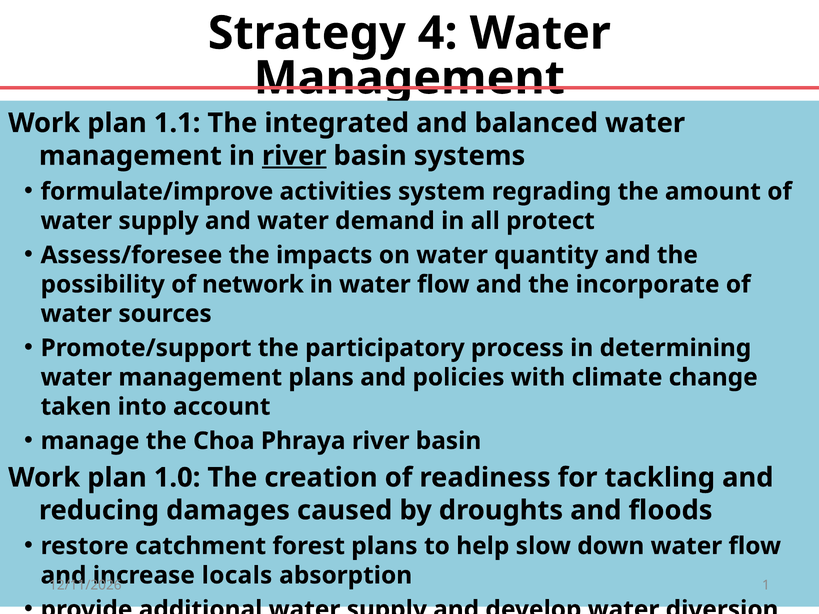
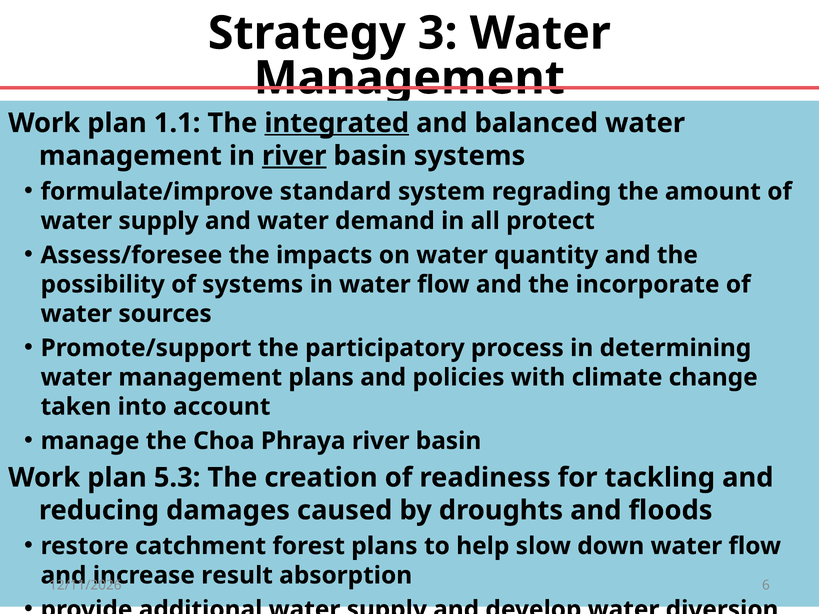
4: 4 -> 3
integrated underline: none -> present
activities: activities -> standard
of network: network -> systems
1.0: 1.0 -> 5.3
locals: locals -> result
1: 1 -> 6
